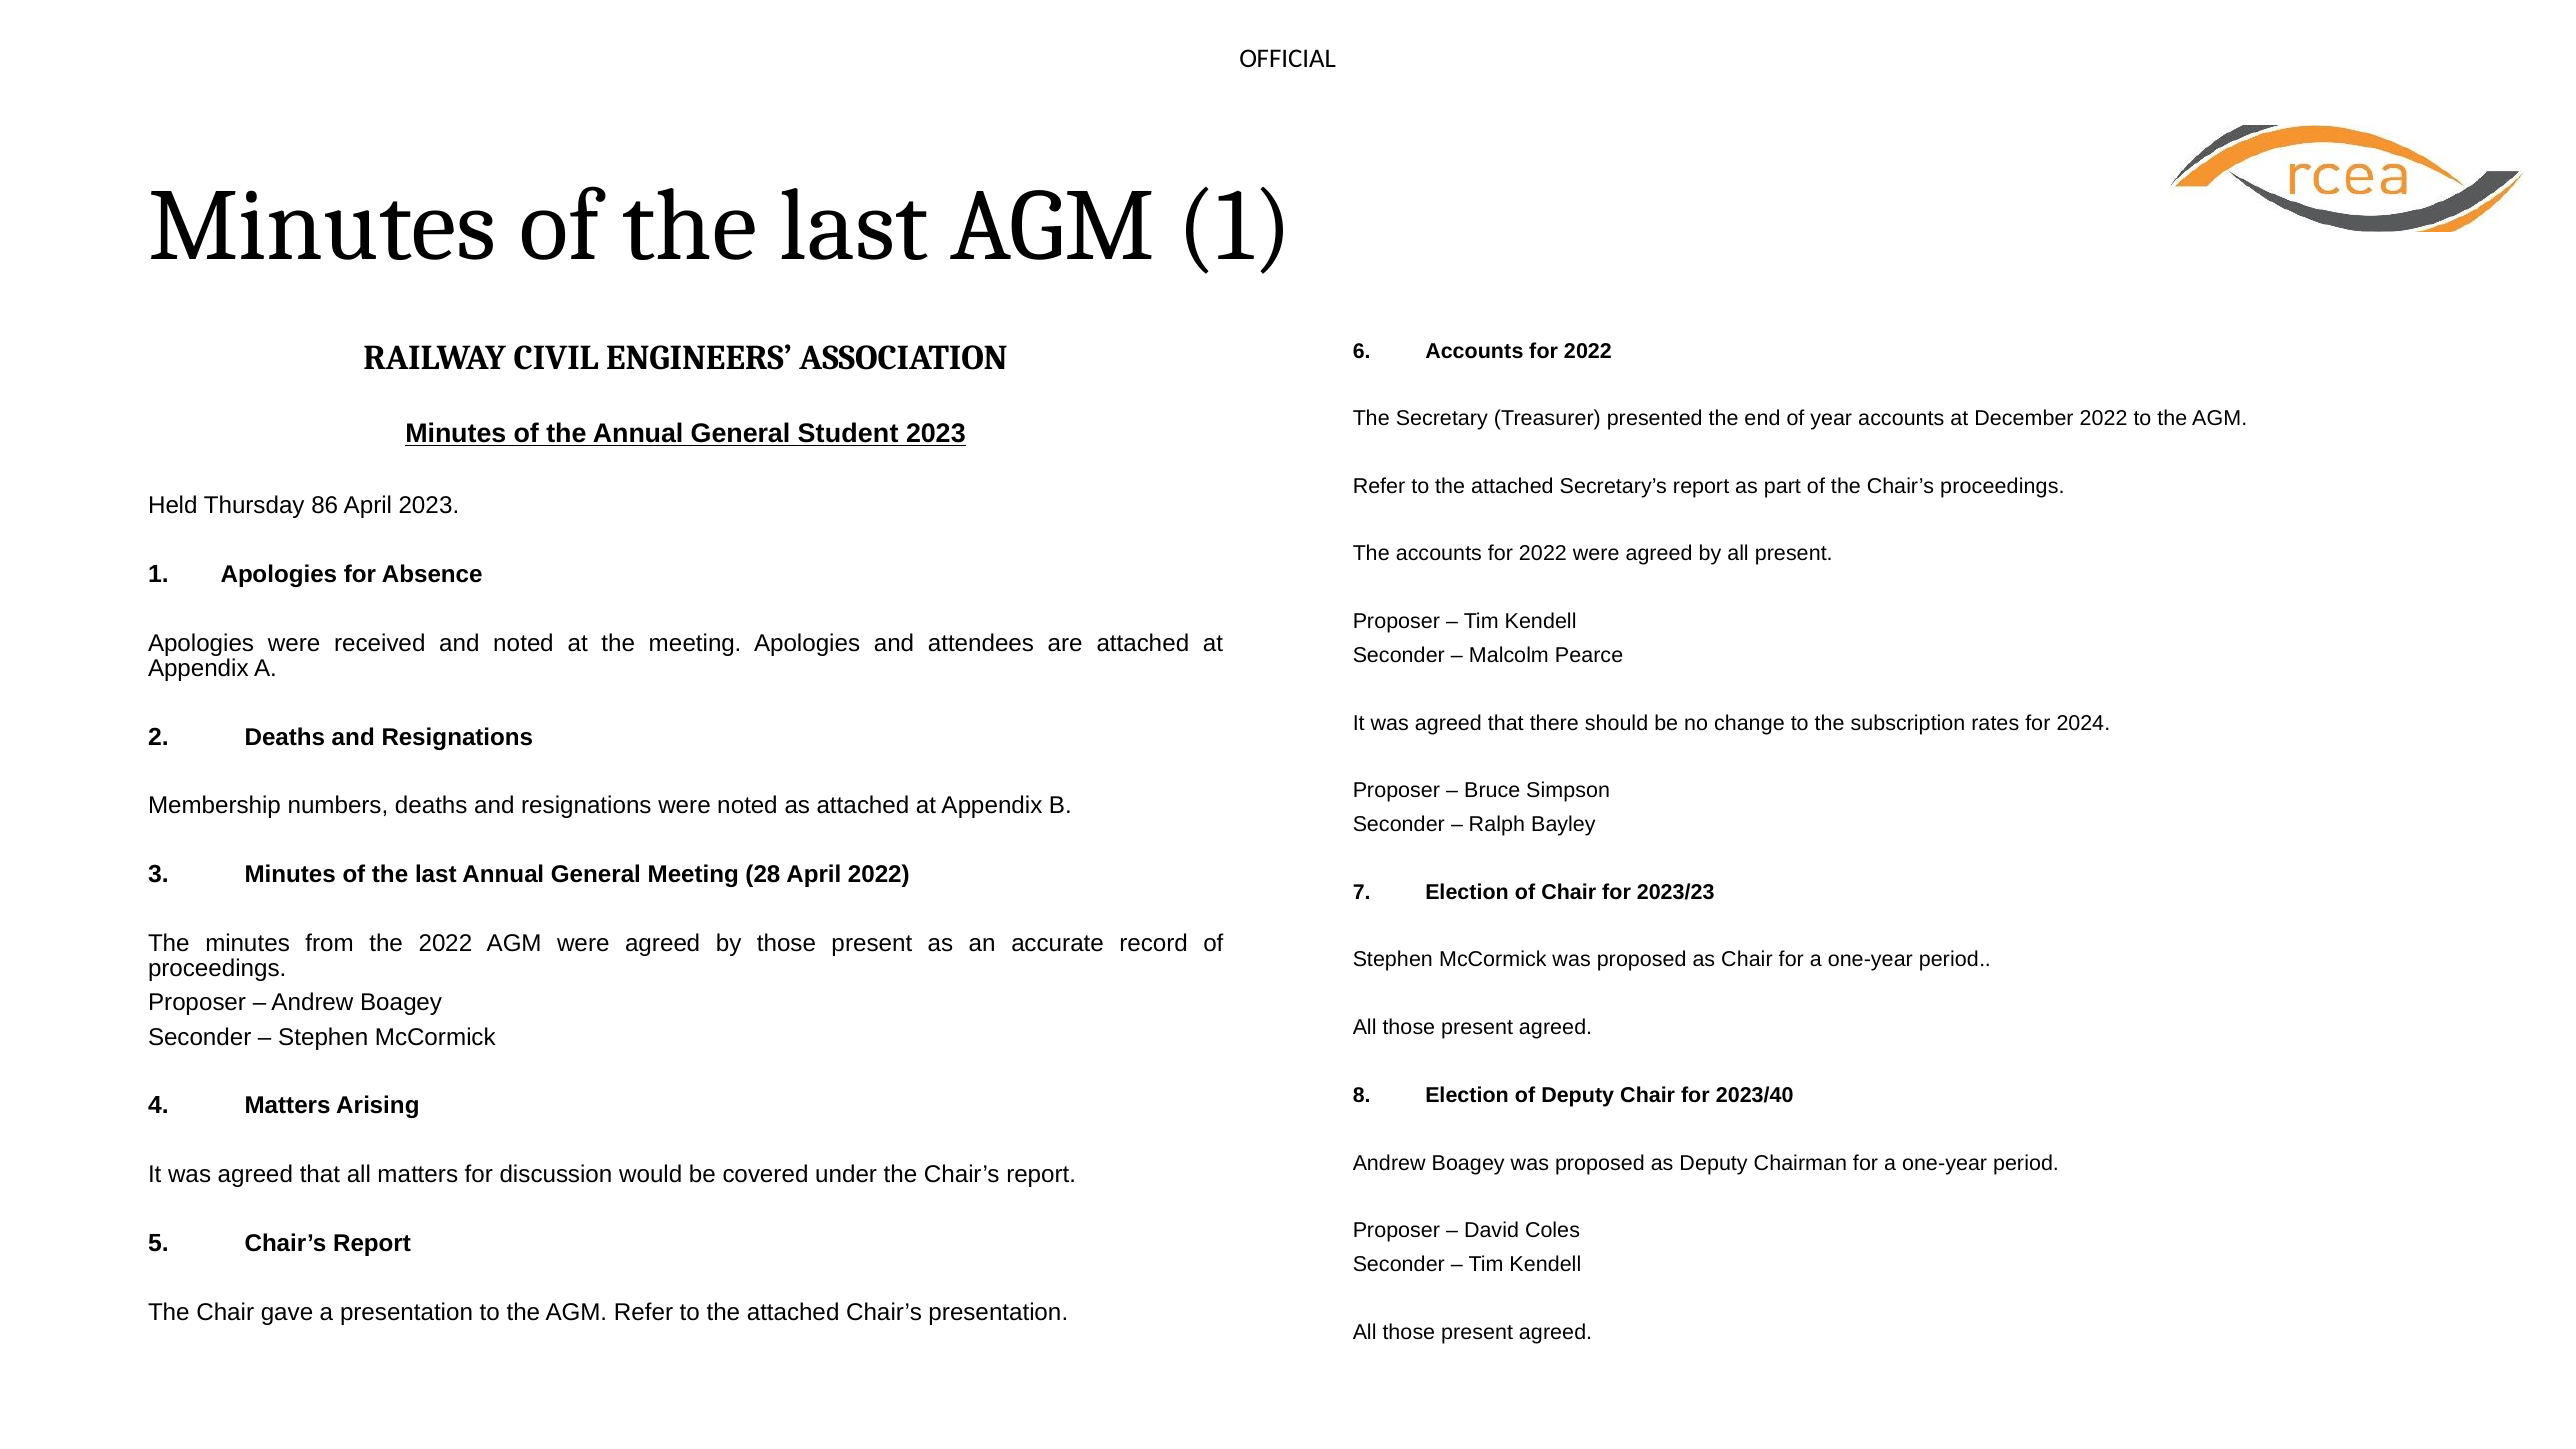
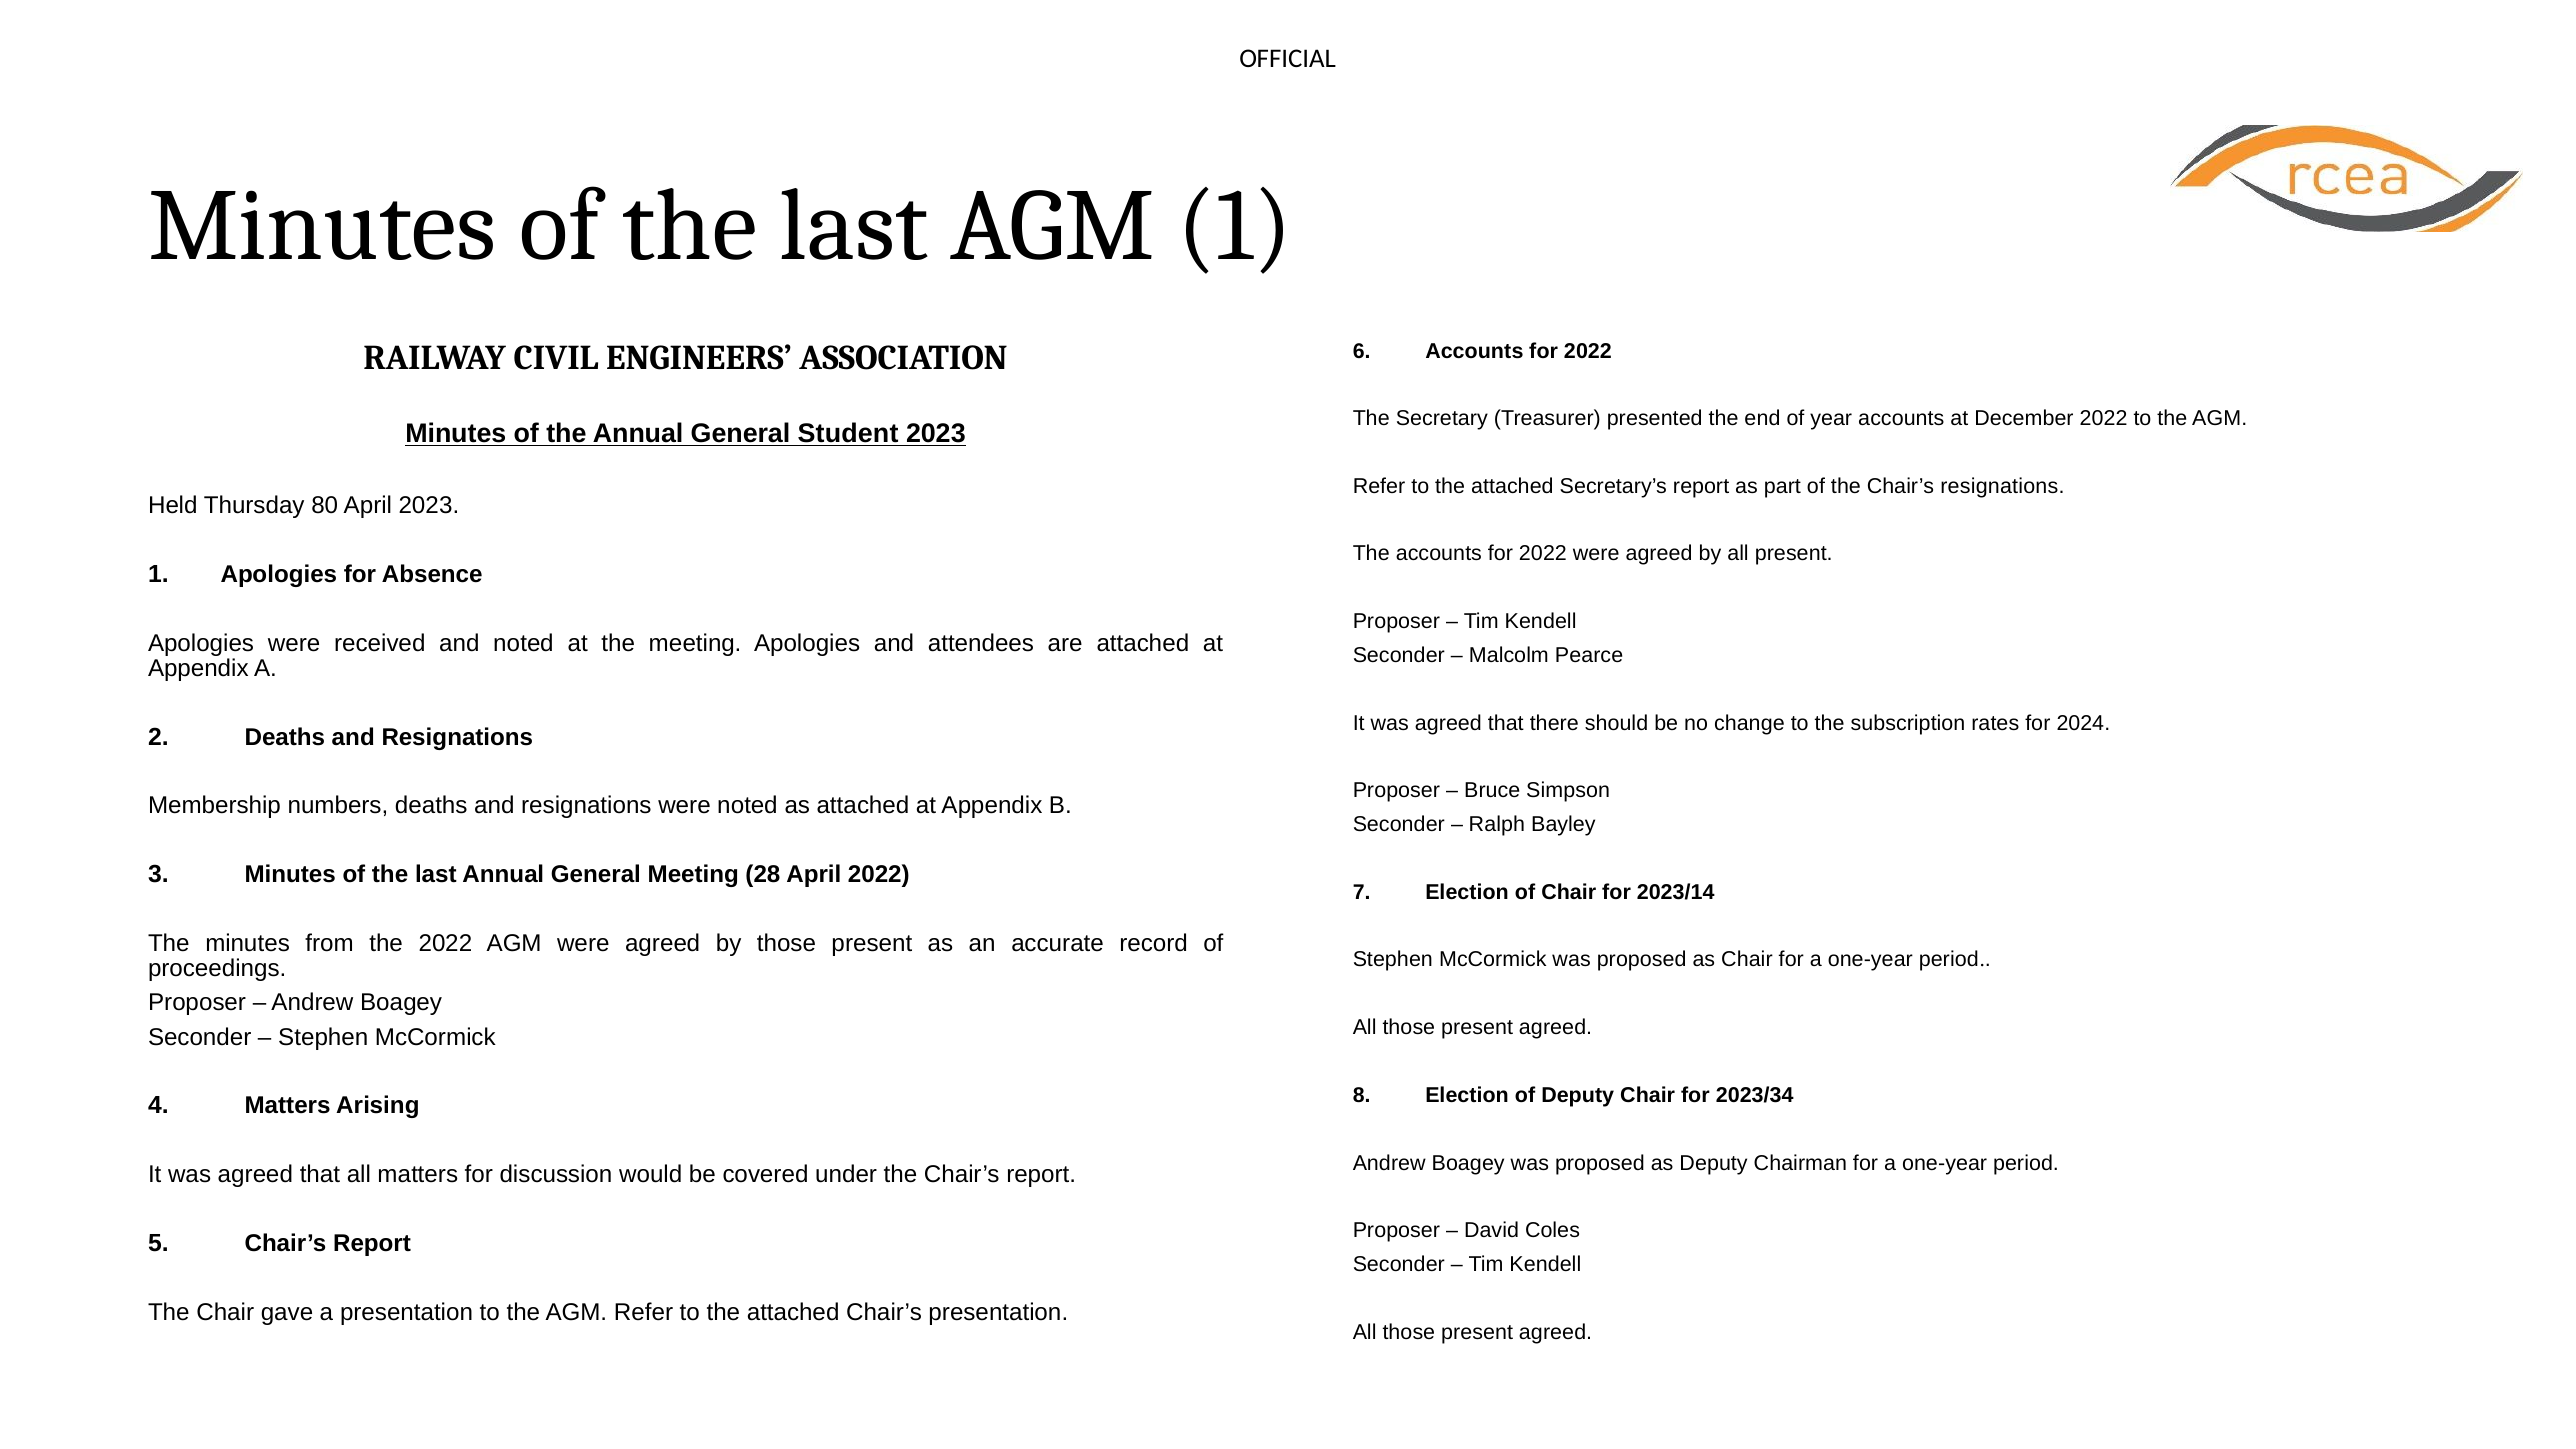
Chair’s proceedings: proceedings -> resignations
86: 86 -> 80
2023/23: 2023/23 -> 2023/14
2023/40: 2023/40 -> 2023/34
